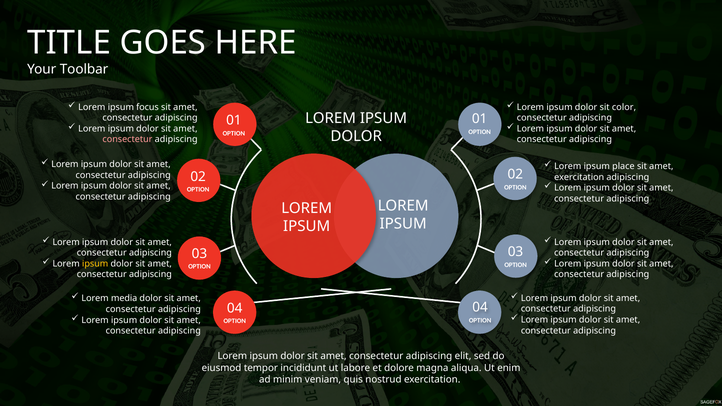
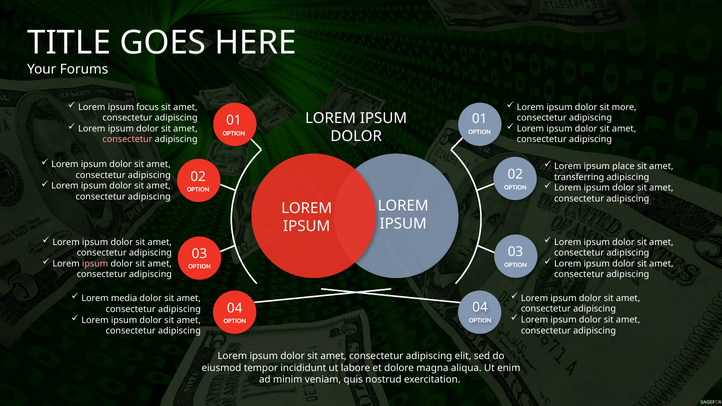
Toolbar: Toolbar -> Forums
color: color -> more
exercitation at (579, 177): exercitation -> transferring
ipsum at (95, 264) colour: yellow -> pink
